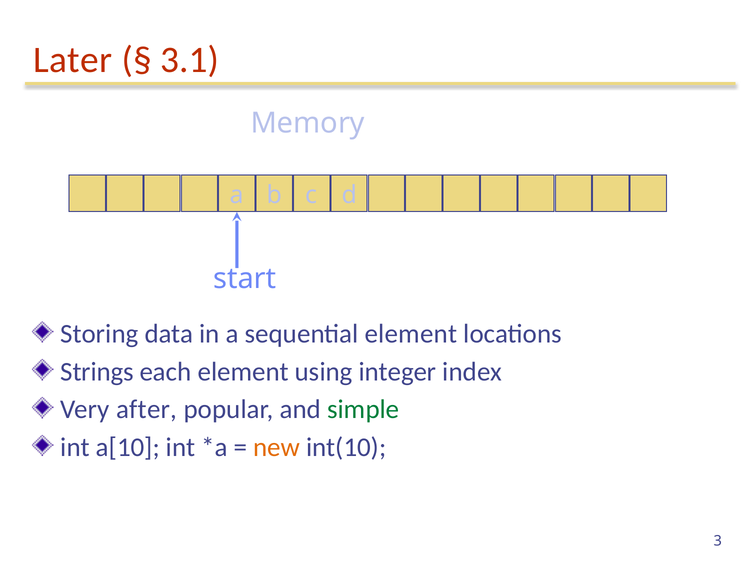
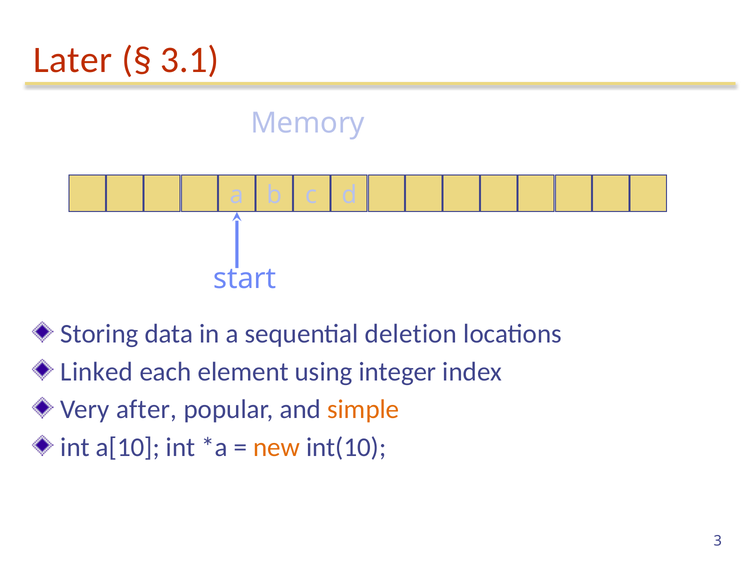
sequential element: element -> deletion
Strings: Strings -> Linked
simple colour: green -> orange
